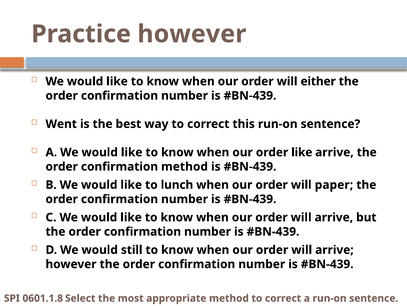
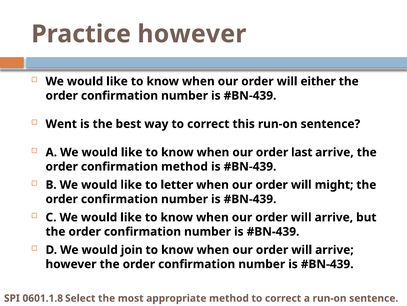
order like: like -> last
lunch: lunch -> letter
paper: paper -> might
still: still -> join
